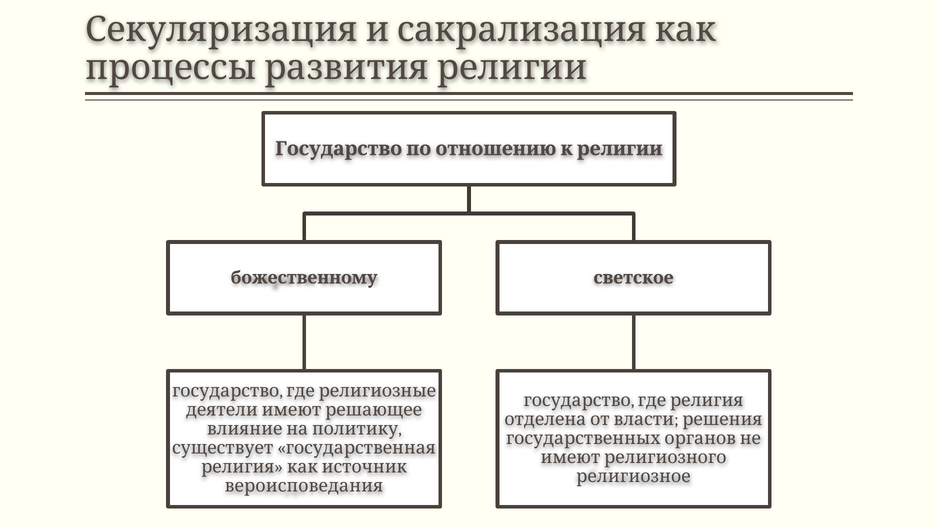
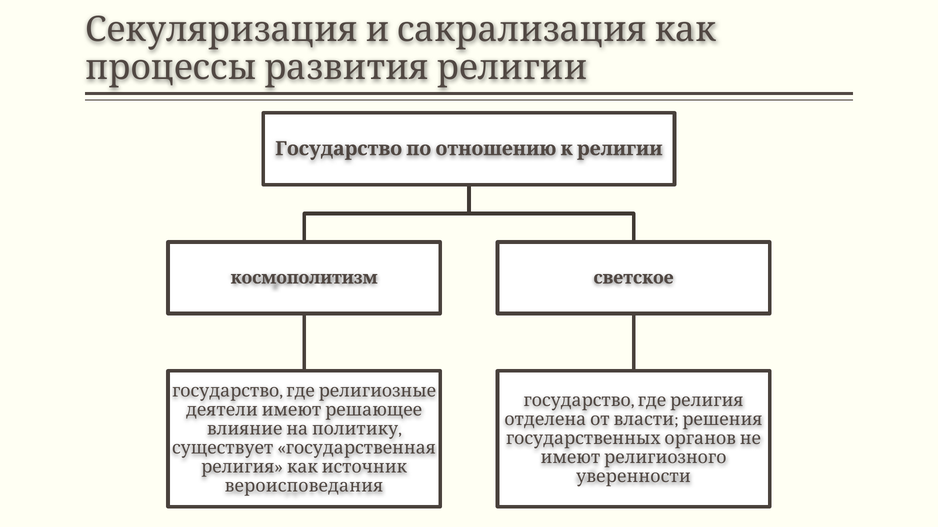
божественному: божественному -> космополитизм
религиозное: религиозное -> уверенности
